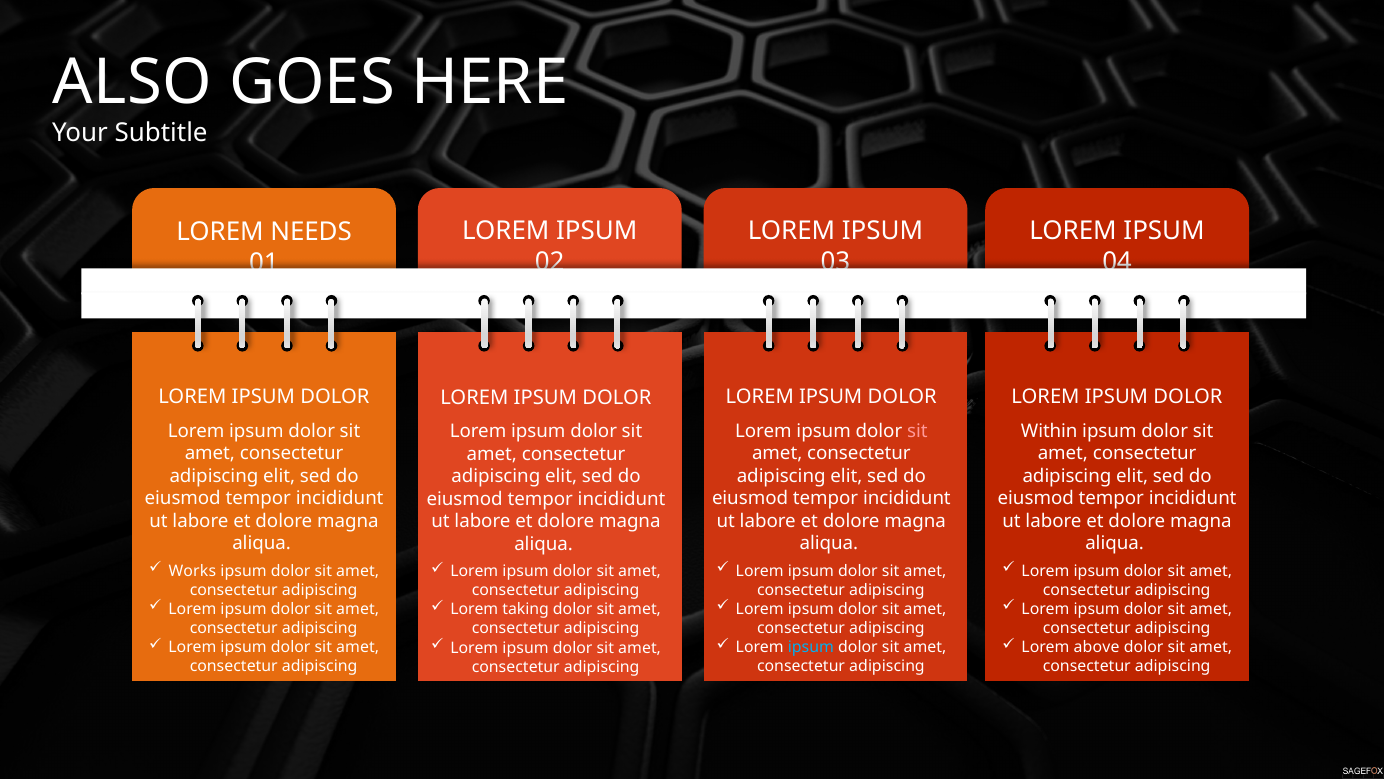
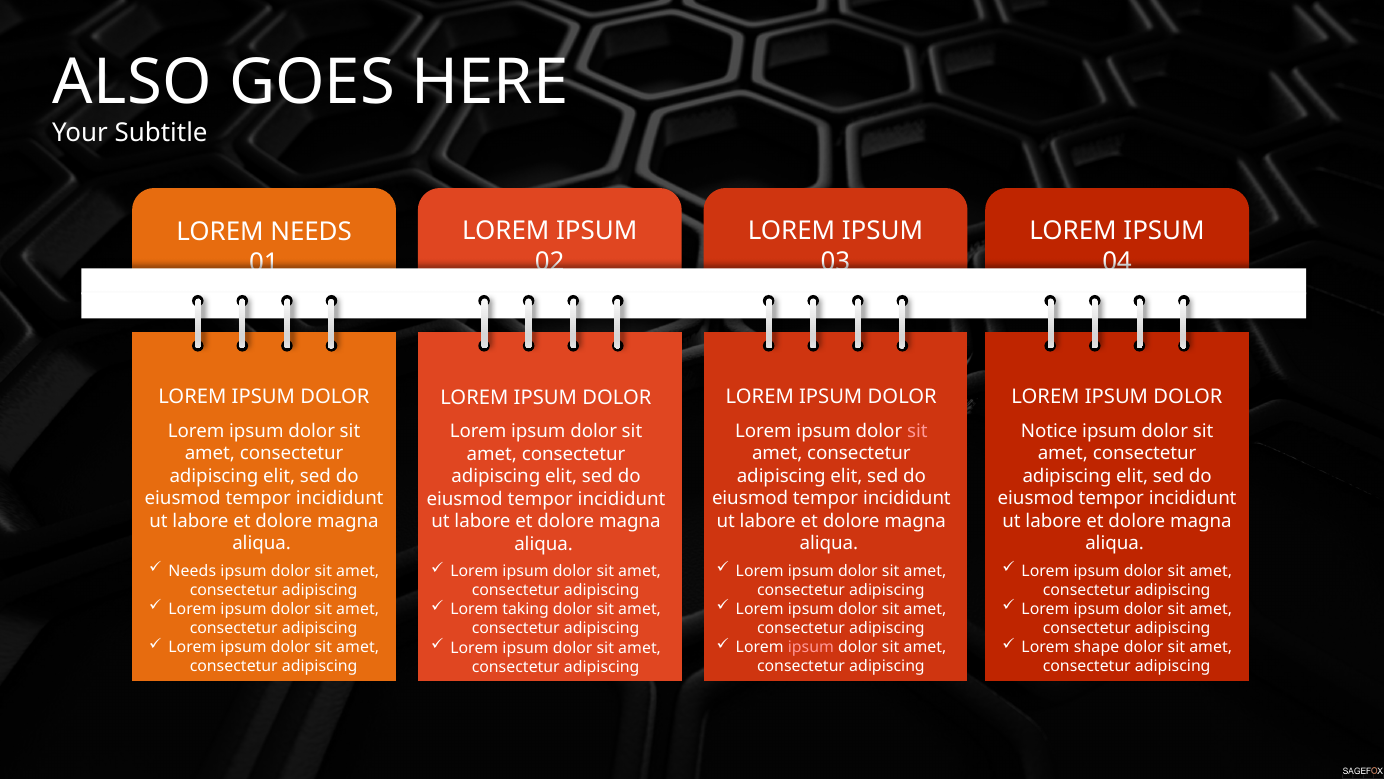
Within: Within -> Notice
Works at (192, 571): Works -> Needs
ipsum at (811, 647) colour: light blue -> pink
above: above -> shape
